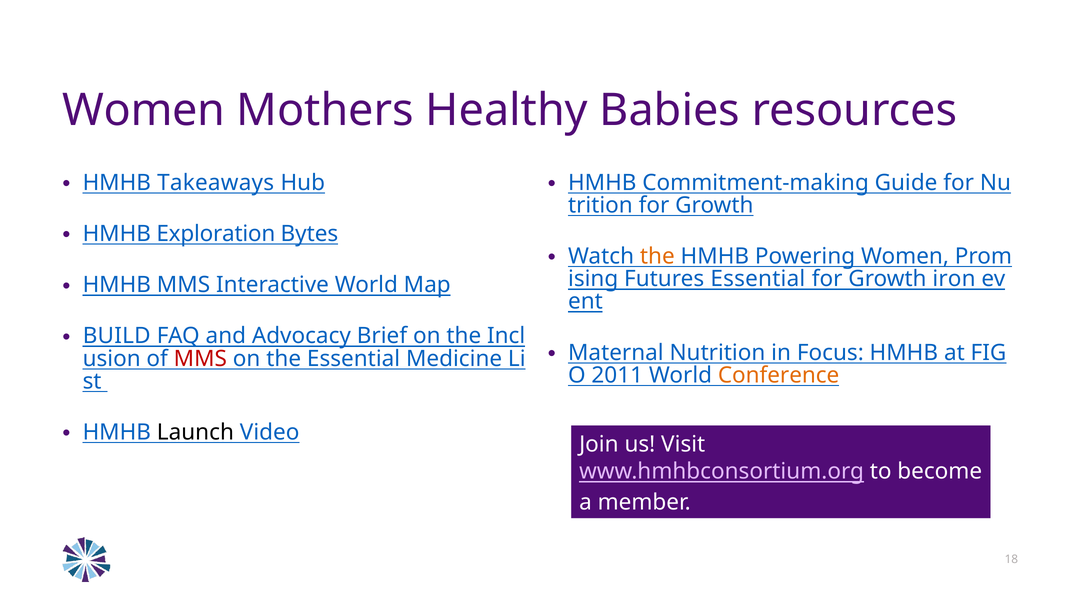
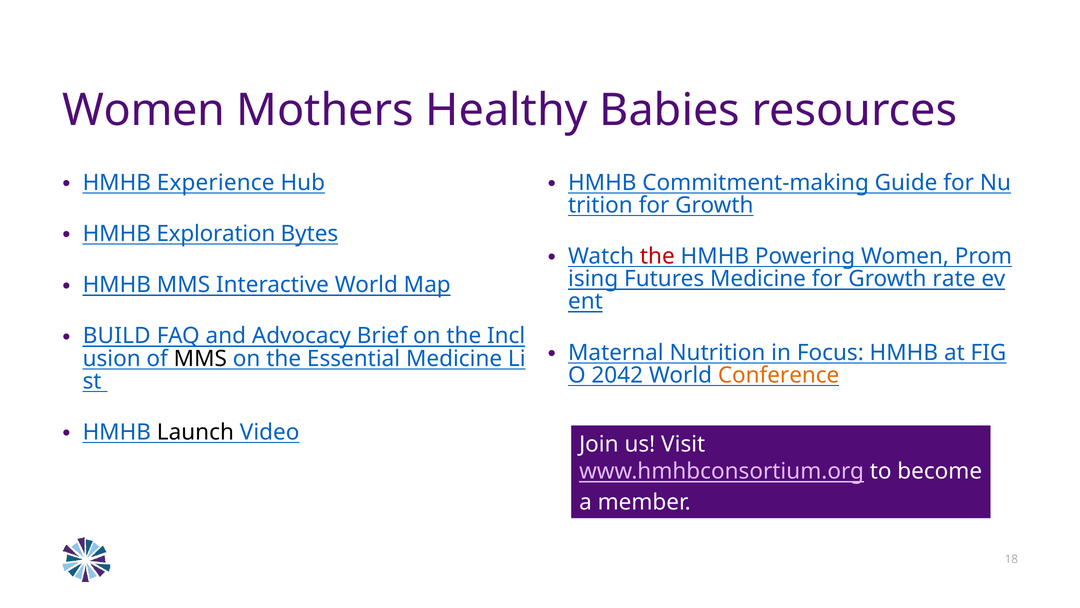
Takeaways: Takeaways -> Experience
the at (657, 256) colour: orange -> red
Futures Essential: Essential -> Medicine
iron: iron -> rate
MMS at (200, 358) colour: red -> black
2011: 2011 -> 2042
